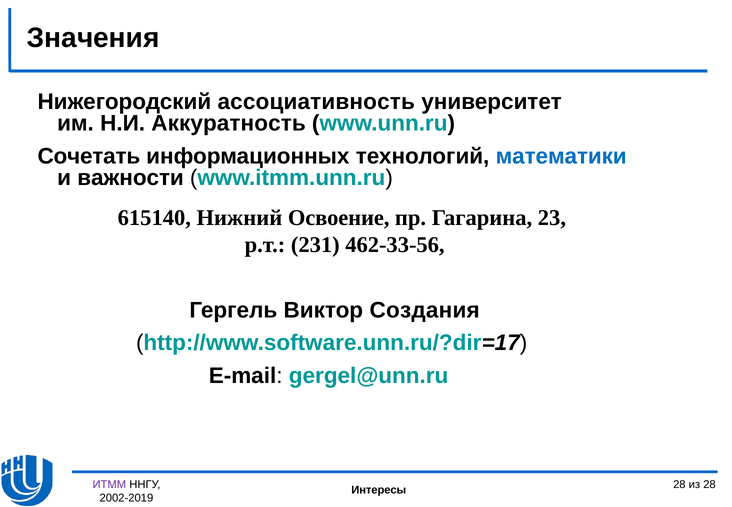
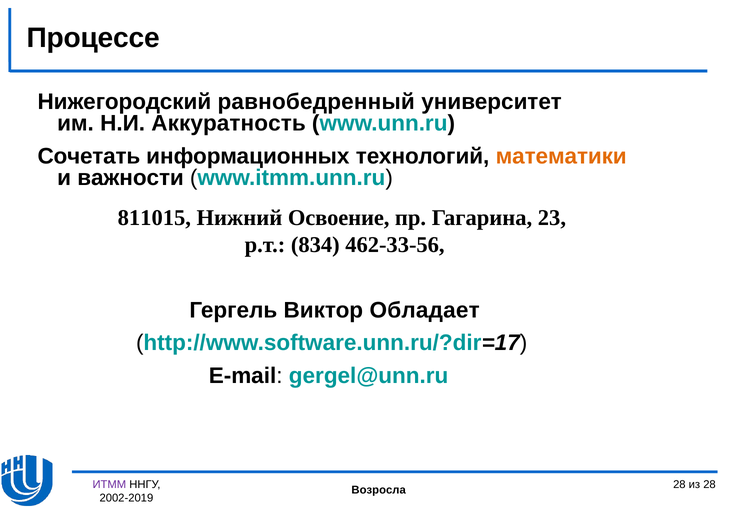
Значения: Значения -> Процессе
ассоциативность: ассоциативность -> равнобедренный
математики colour: blue -> orange
615140: 615140 -> 811015
231: 231 -> 834
Создания: Создания -> Обладает
Интересы: Интересы -> Возросла
